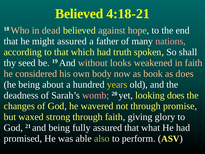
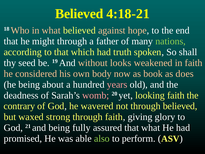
in dead: dead -> what
might assured: assured -> through
nations colour: pink -> light green
years colour: yellow -> pink
looking does: does -> faith
changes: changes -> contrary
through promise: promise -> believed
